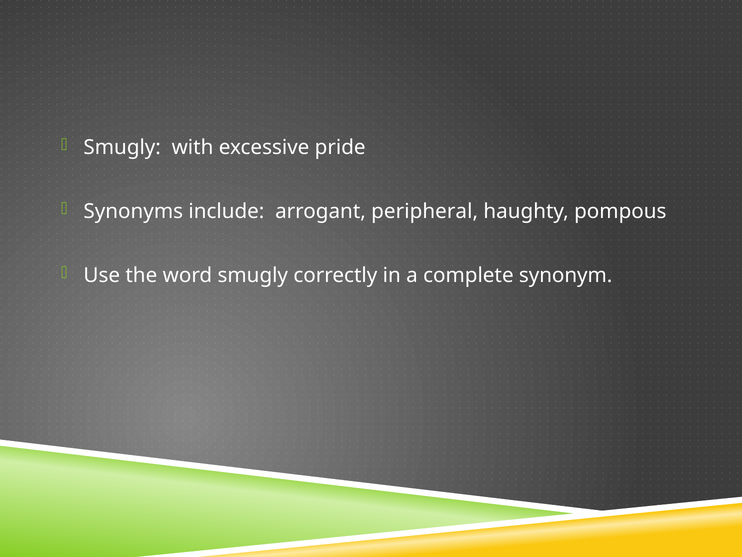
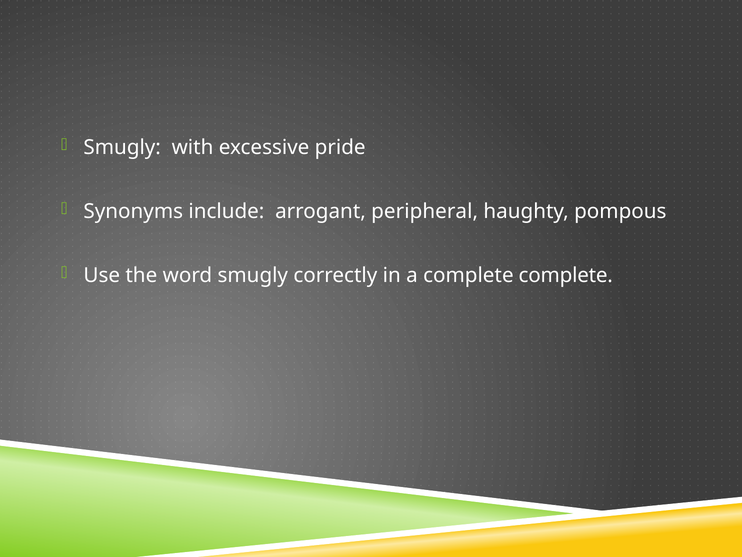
complete synonym: synonym -> complete
